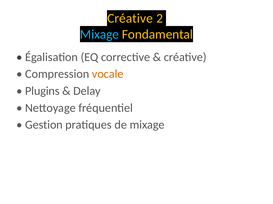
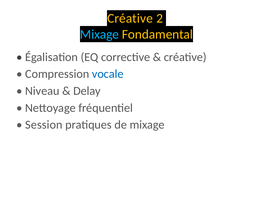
vocale colour: orange -> blue
Plugins: Plugins -> Niveau
Gestion: Gestion -> Session
